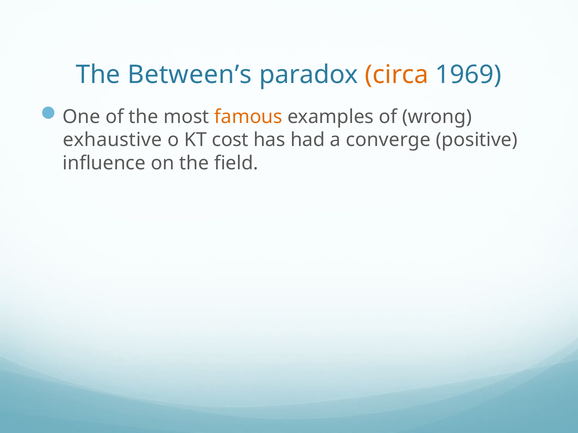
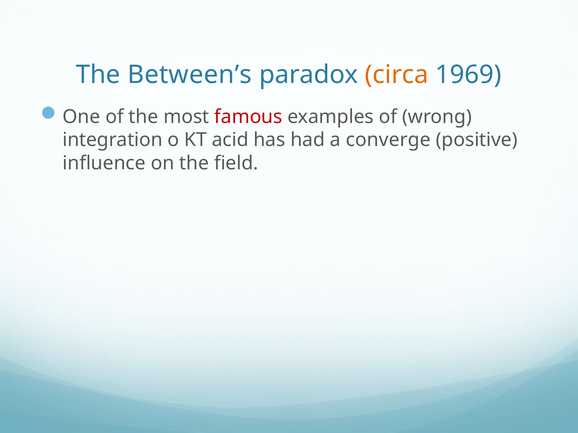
famous colour: orange -> red
exhaustive: exhaustive -> integration
cost: cost -> acid
